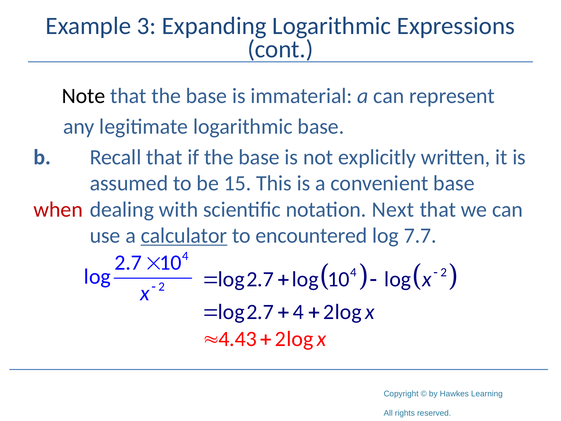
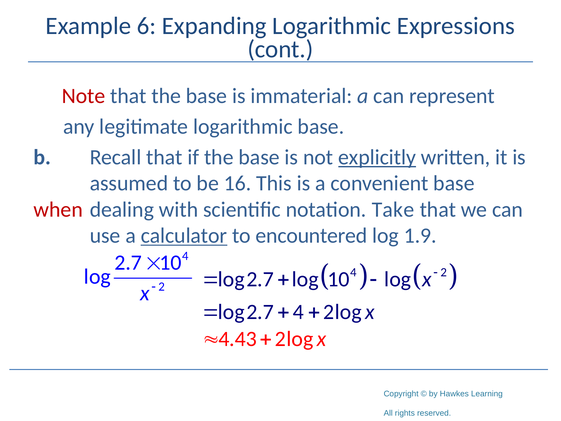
3: 3 -> 6
Note colour: black -> red
explicitly underline: none -> present
15: 15 -> 16
Next: Next -> Take
7.7: 7.7 -> 1.9
